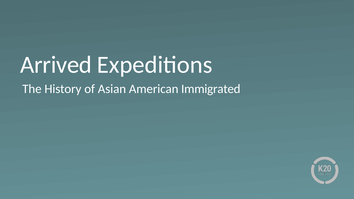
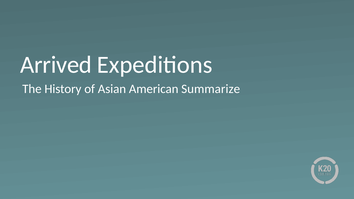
Immigrated: Immigrated -> Summarize
